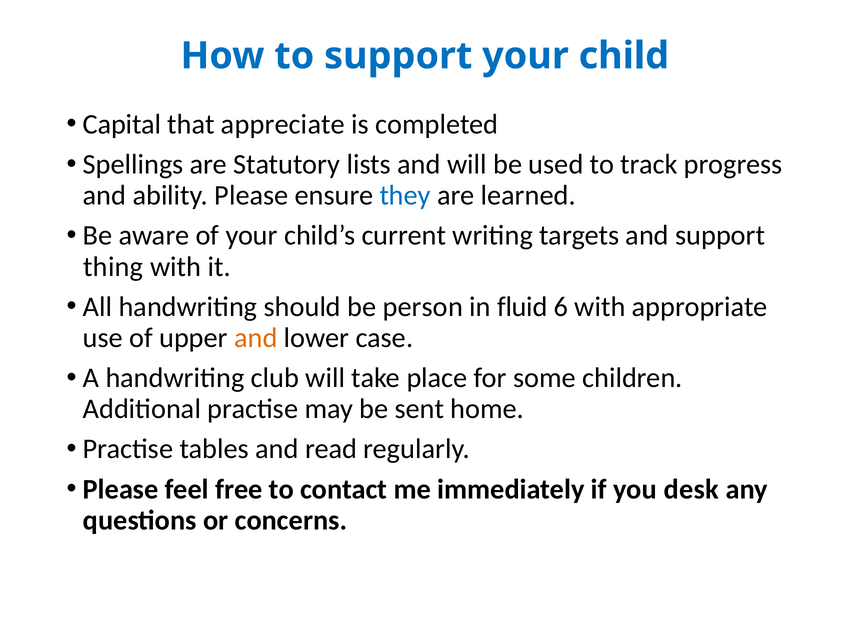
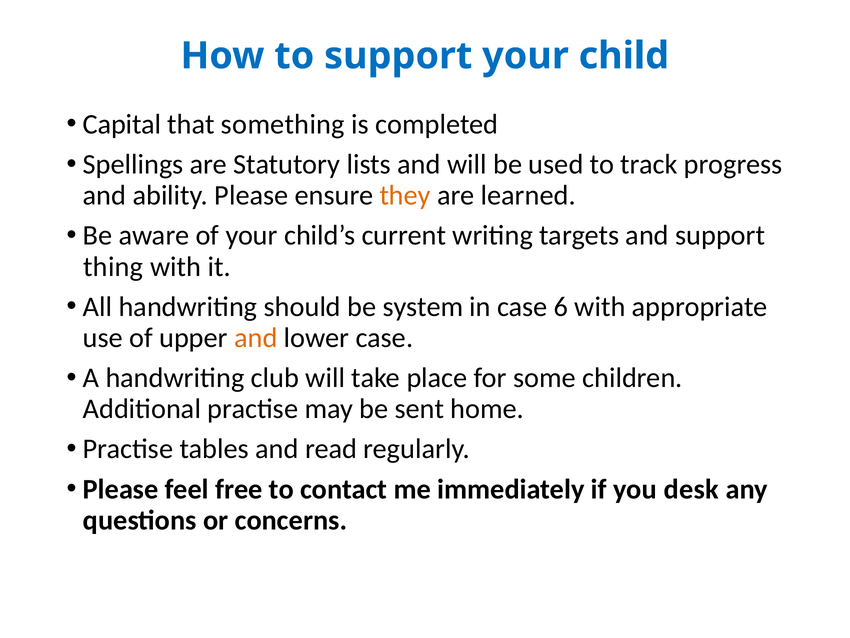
appreciate: appreciate -> something
they colour: blue -> orange
person: person -> system
in fluid: fluid -> case
